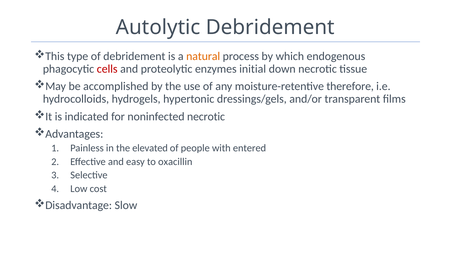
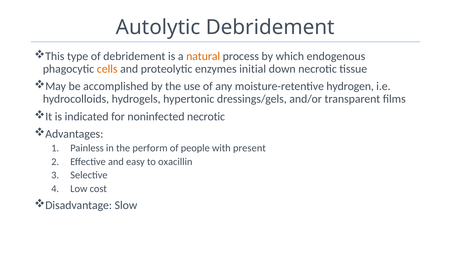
cells colour: red -> orange
therefore: therefore -> hydrogen
elevated: elevated -> perform
entered: entered -> present
